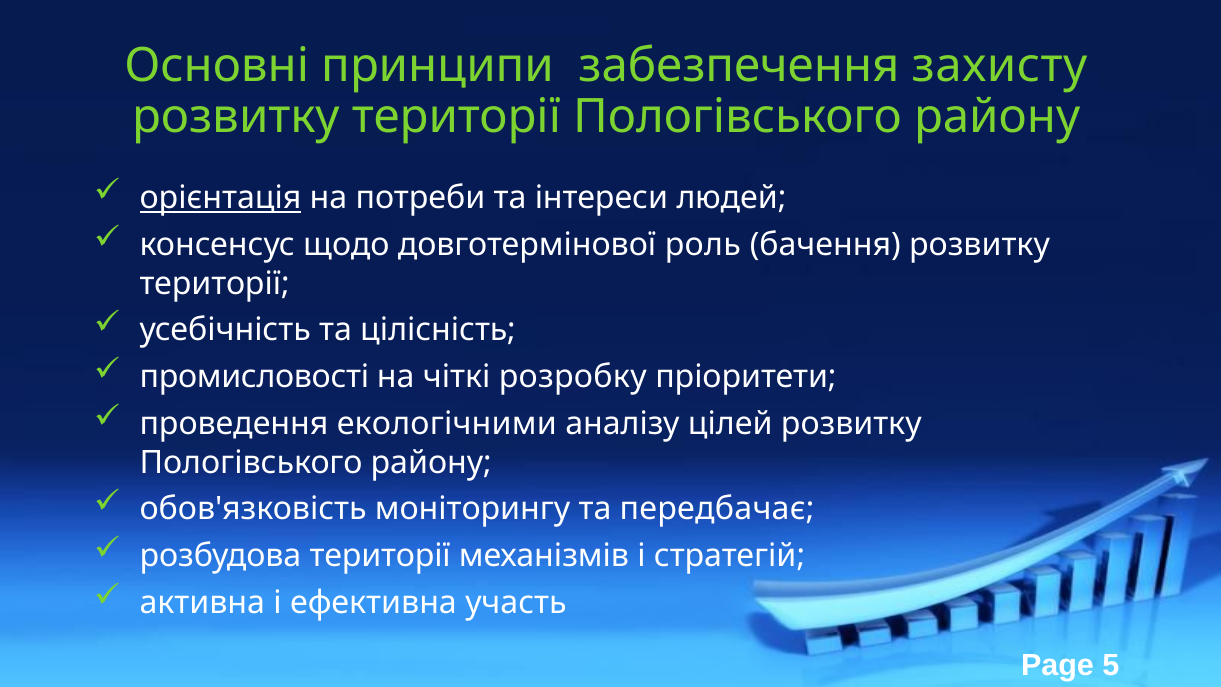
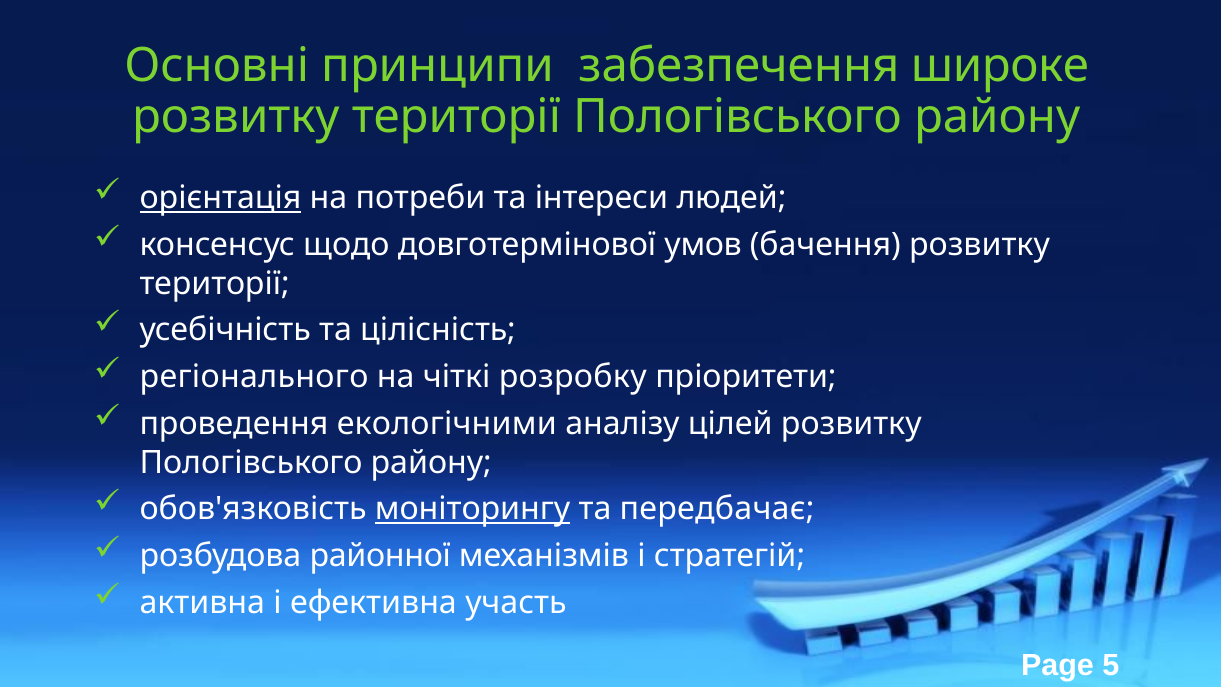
захисту: захисту -> широке
роль: роль -> умов
промисловості: промисловості -> регіонального
моніторингу underline: none -> present
розбудова території: території -> районної
